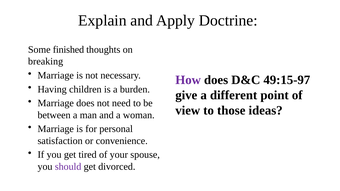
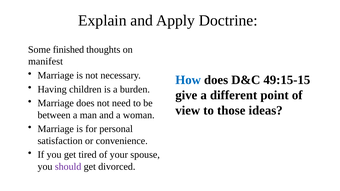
breaking: breaking -> manifest
How colour: purple -> blue
49:15-97: 49:15-97 -> 49:15-15
